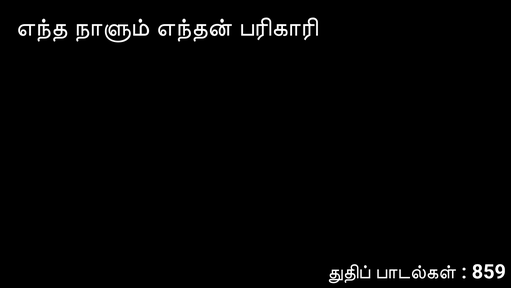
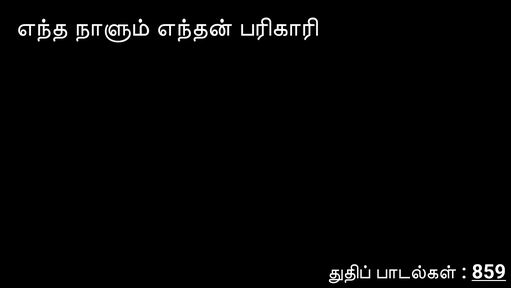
859 underline: none -> present
